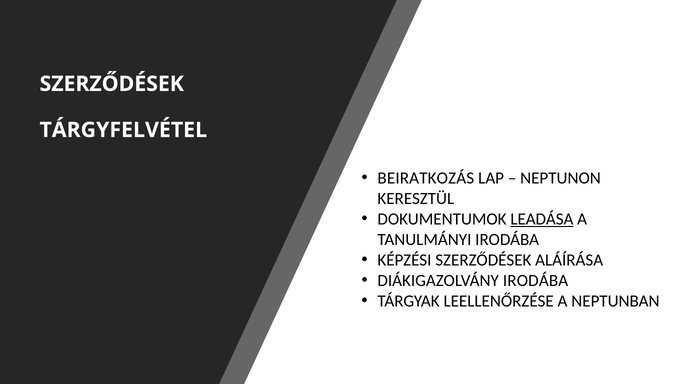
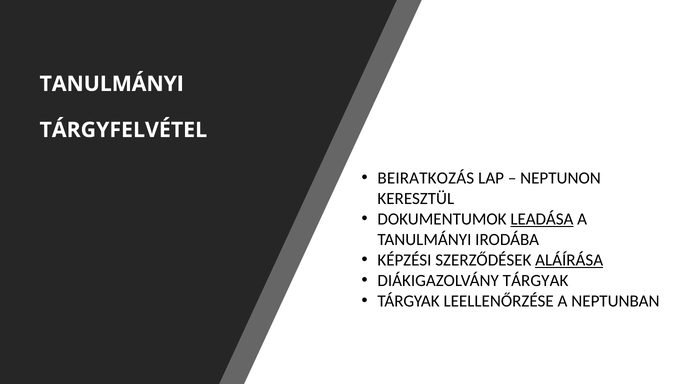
SZERZŐDÉSEK at (112, 84): SZERZŐDÉSEK -> TANULMÁNYI
ALÁÍRÁSA underline: none -> present
DIÁKIGAZOLVÁNY IRODÁBA: IRODÁBA -> TÁRGYAK
